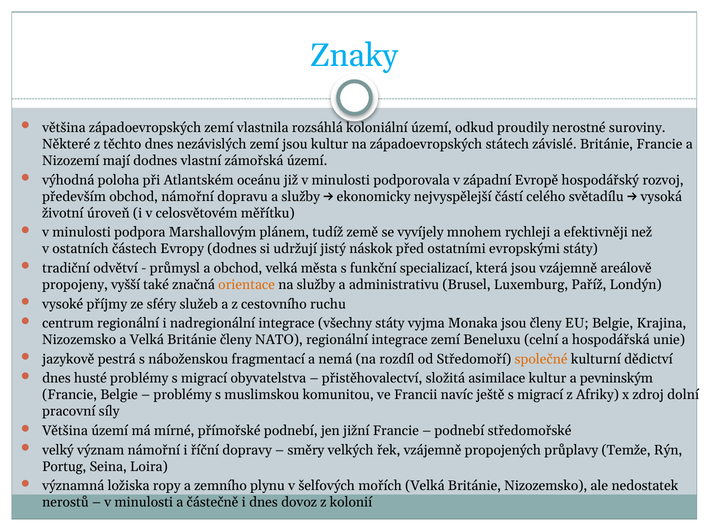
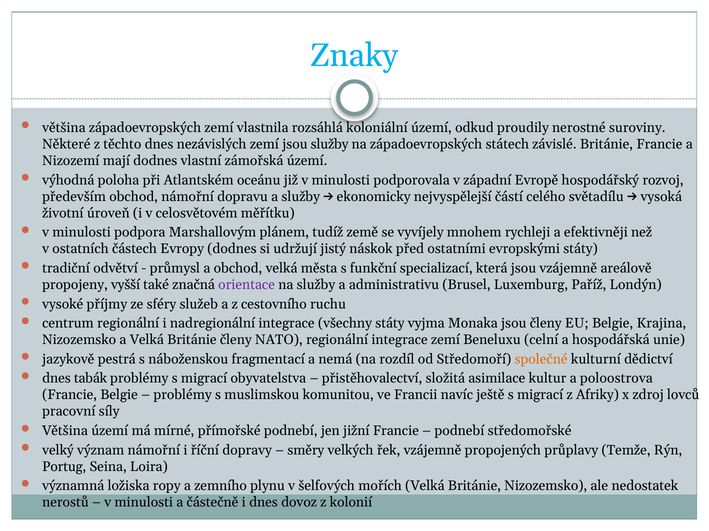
jsou kultur: kultur -> služby
orientace colour: orange -> purple
husté: husté -> tabák
pevninským: pevninským -> poloostrova
dolní: dolní -> lovců
